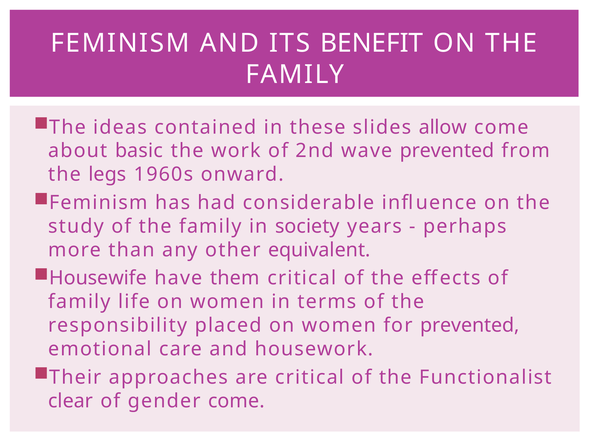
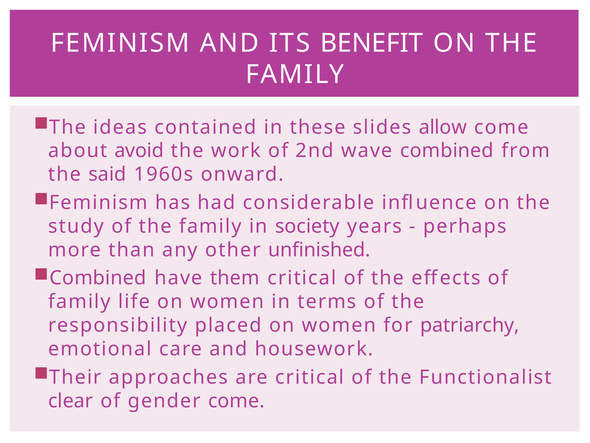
basic: basic -> avoid
wave prevented: prevented -> combined
legs: legs -> said
equivalent: equivalent -> unfinished
Housewife at (98, 278): Housewife -> Combined
for prevented: prevented -> patriarchy
